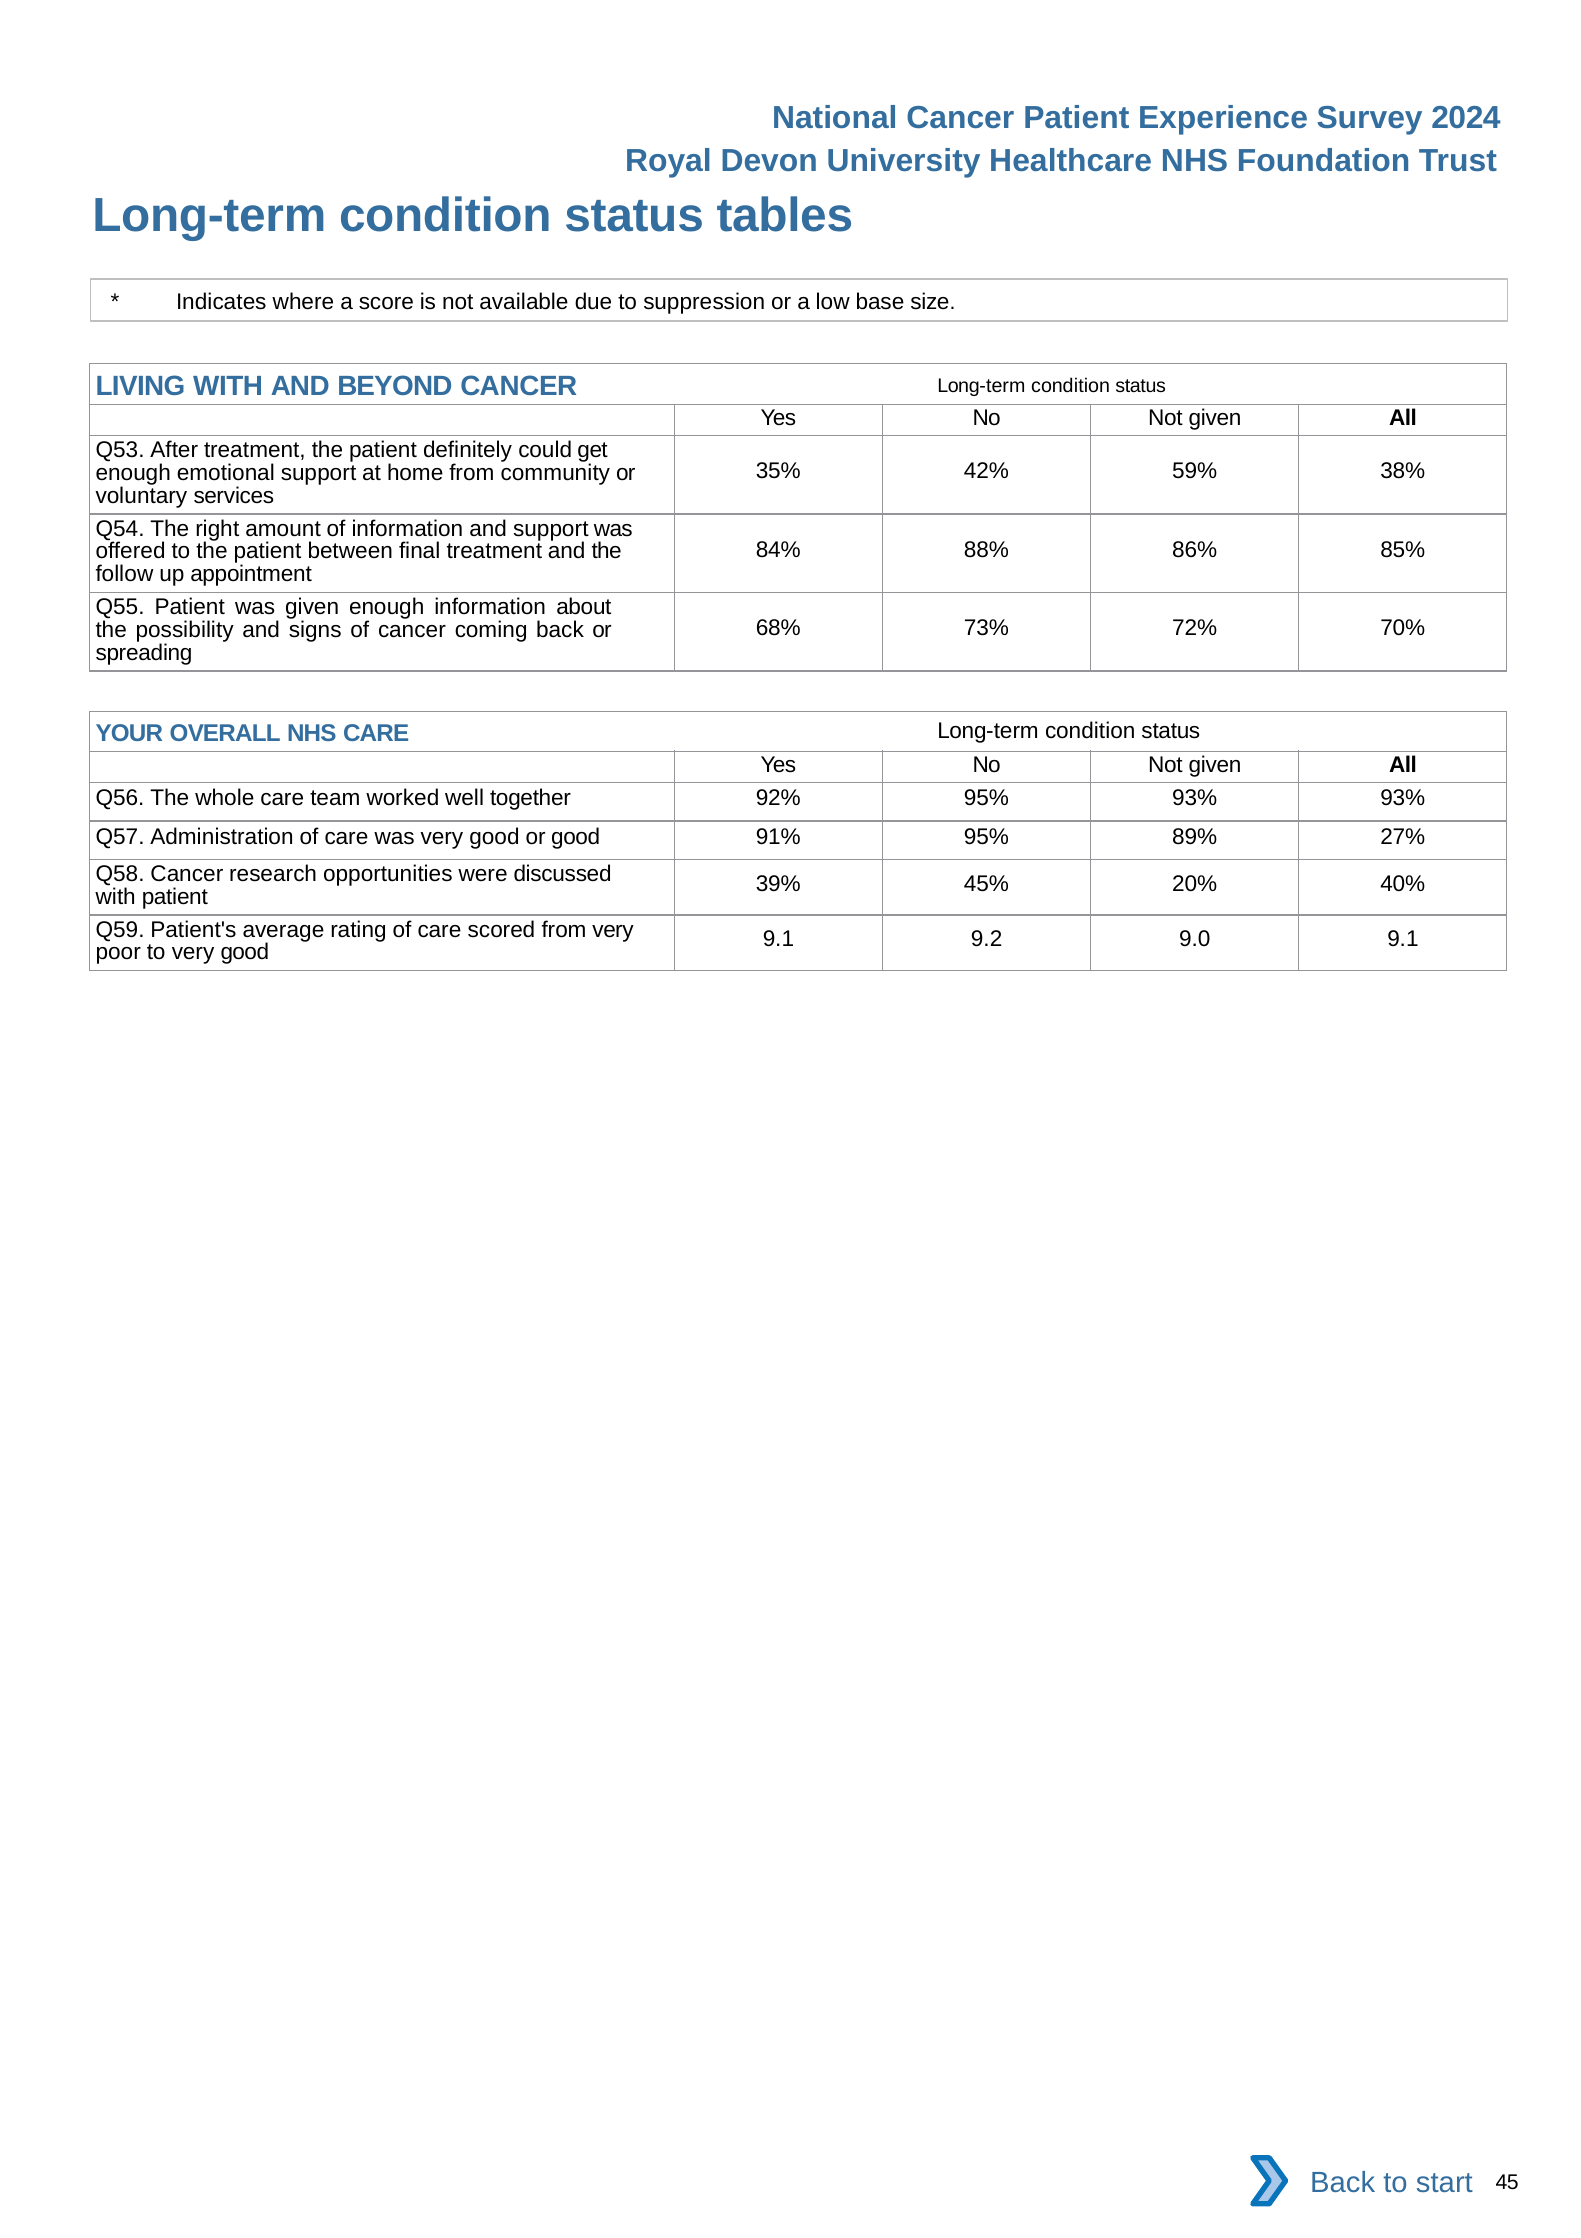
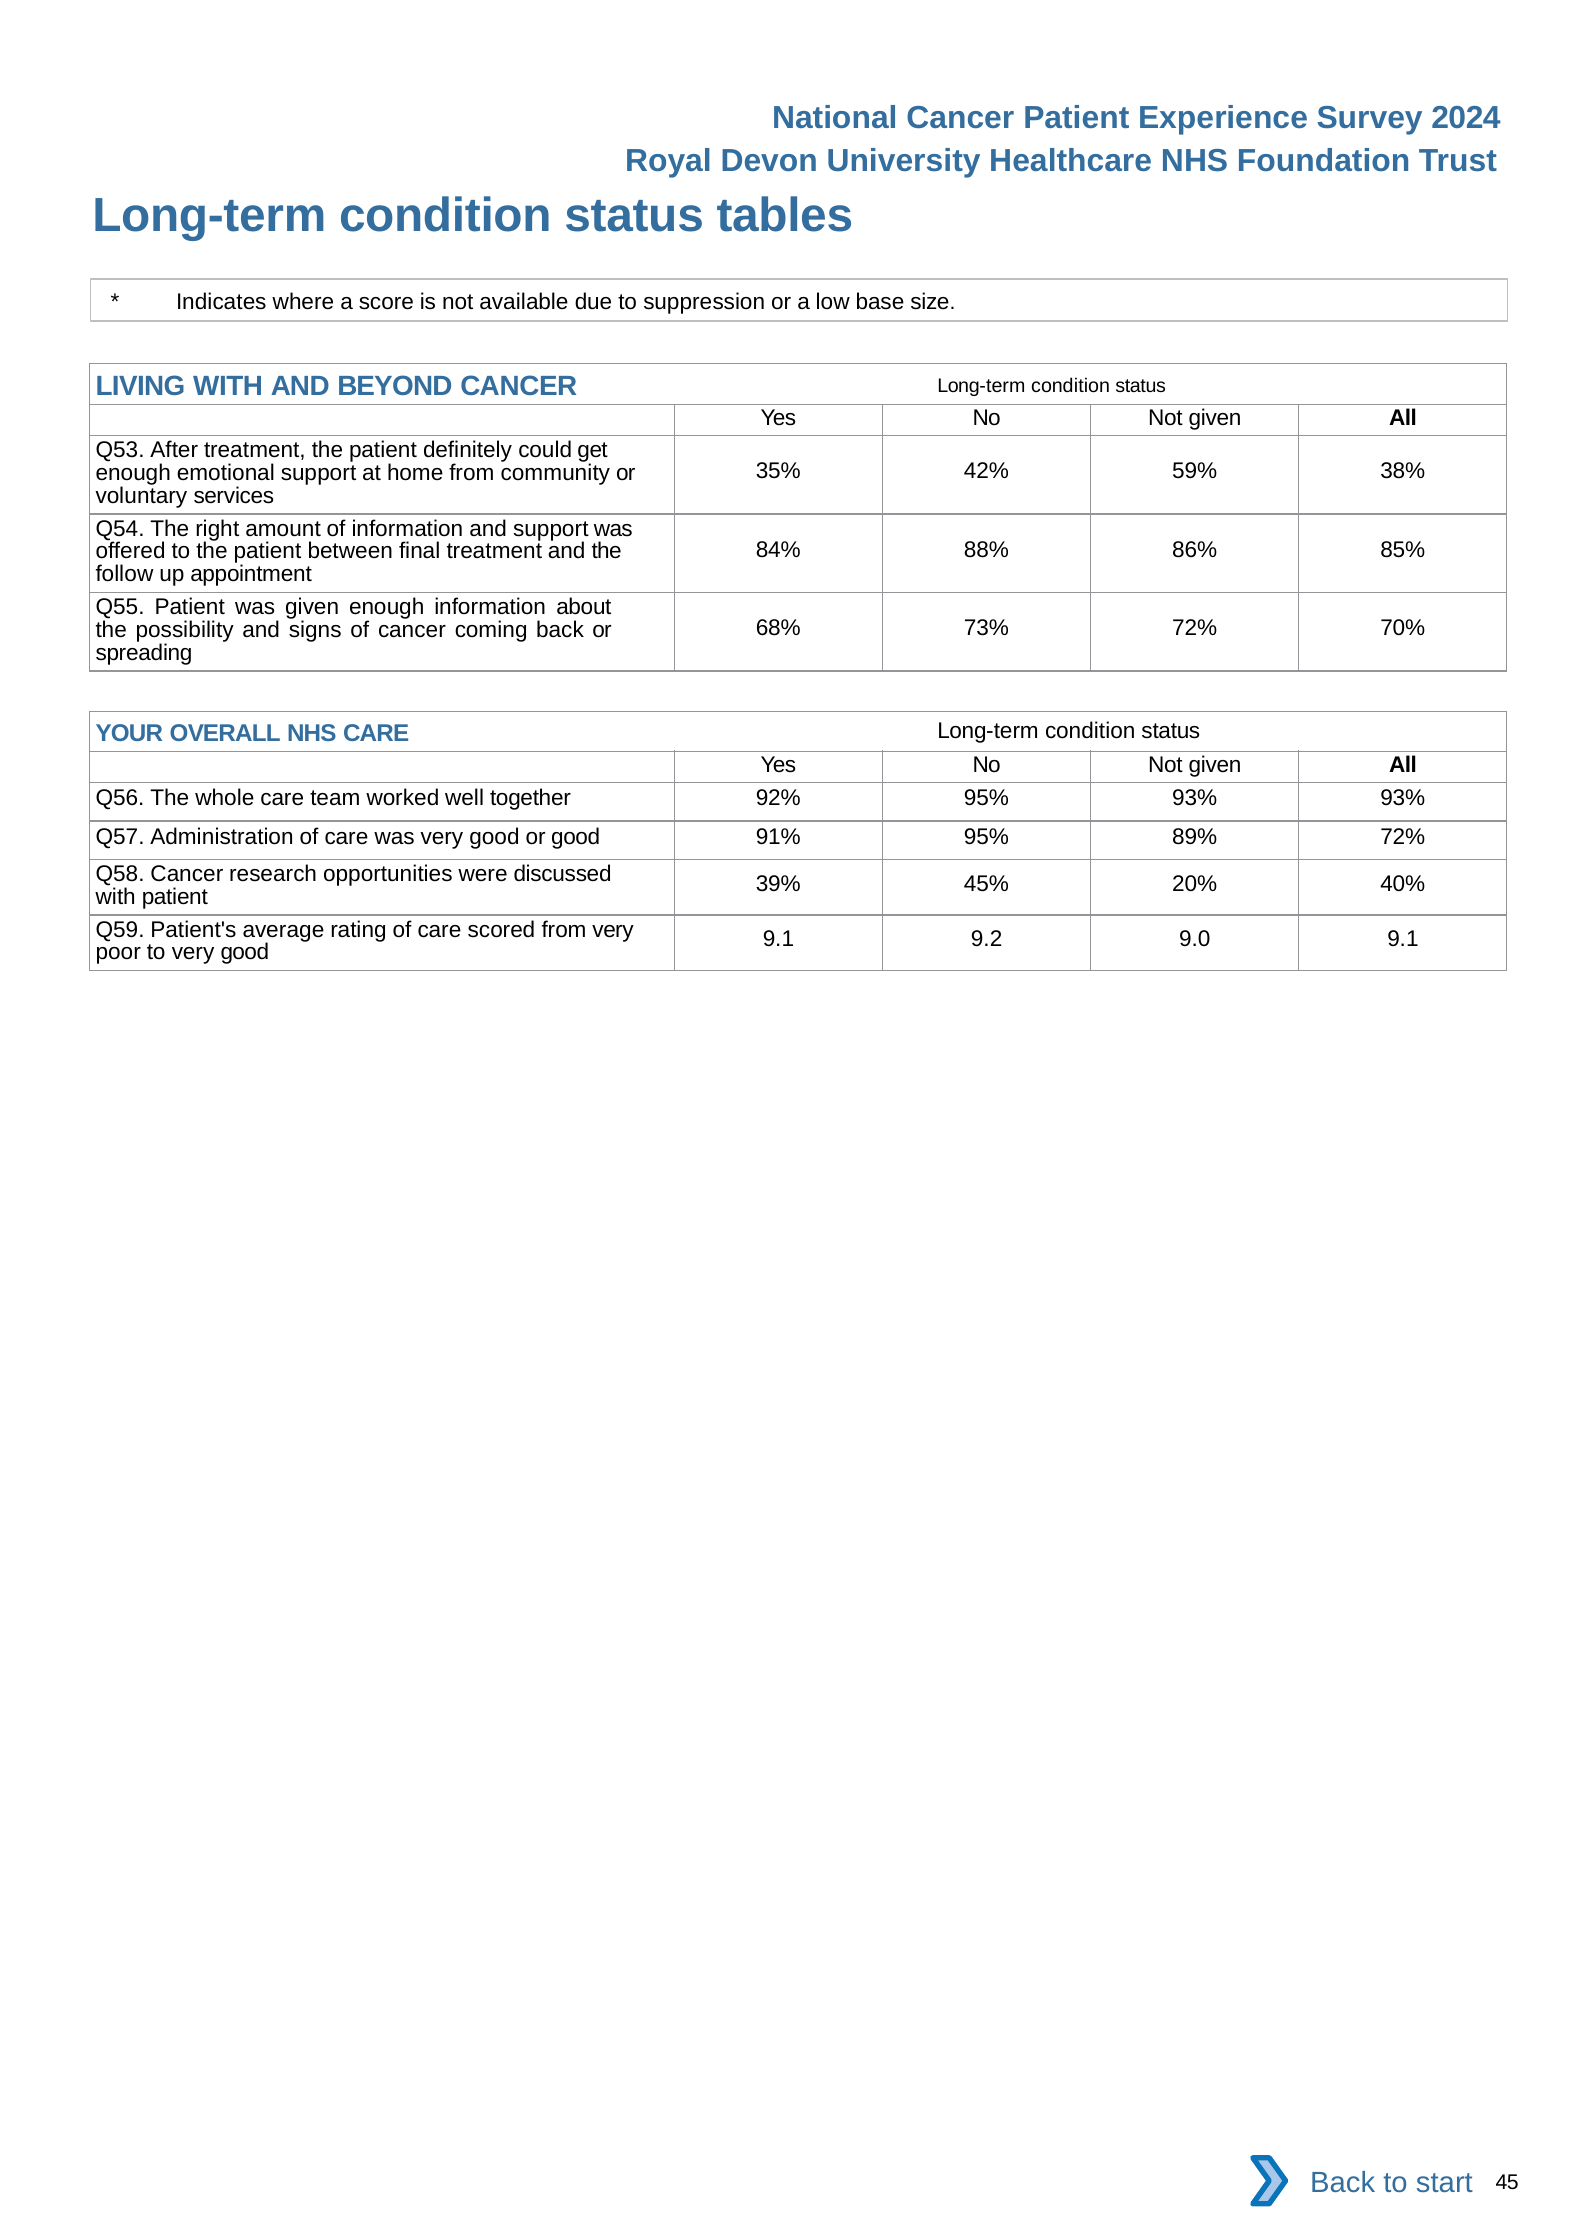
89% 27%: 27% -> 72%
